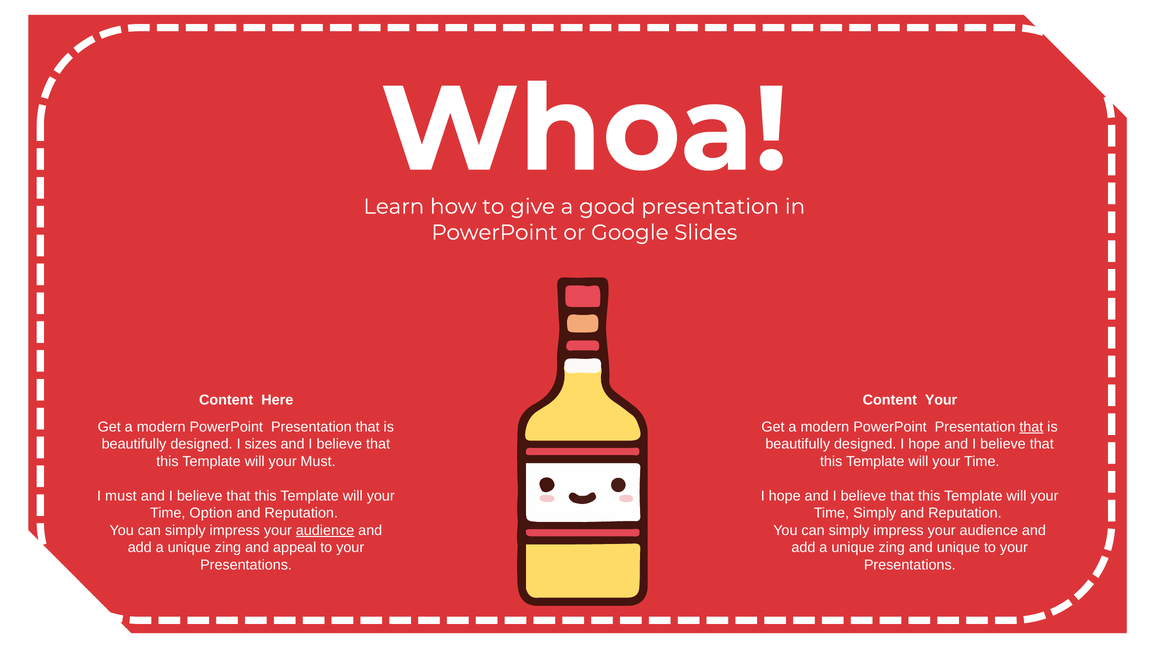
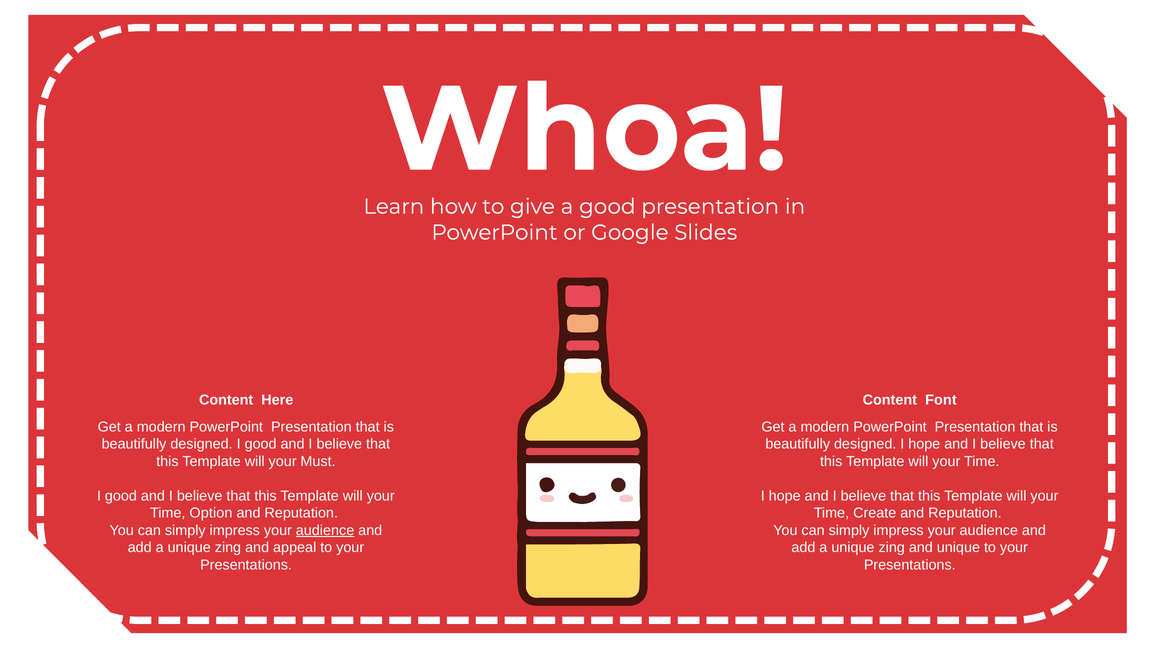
Content Your: Your -> Font
that at (1031, 427) underline: present -> none
designed I sizes: sizes -> good
must at (121, 496): must -> good
Time Simply: Simply -> Create
